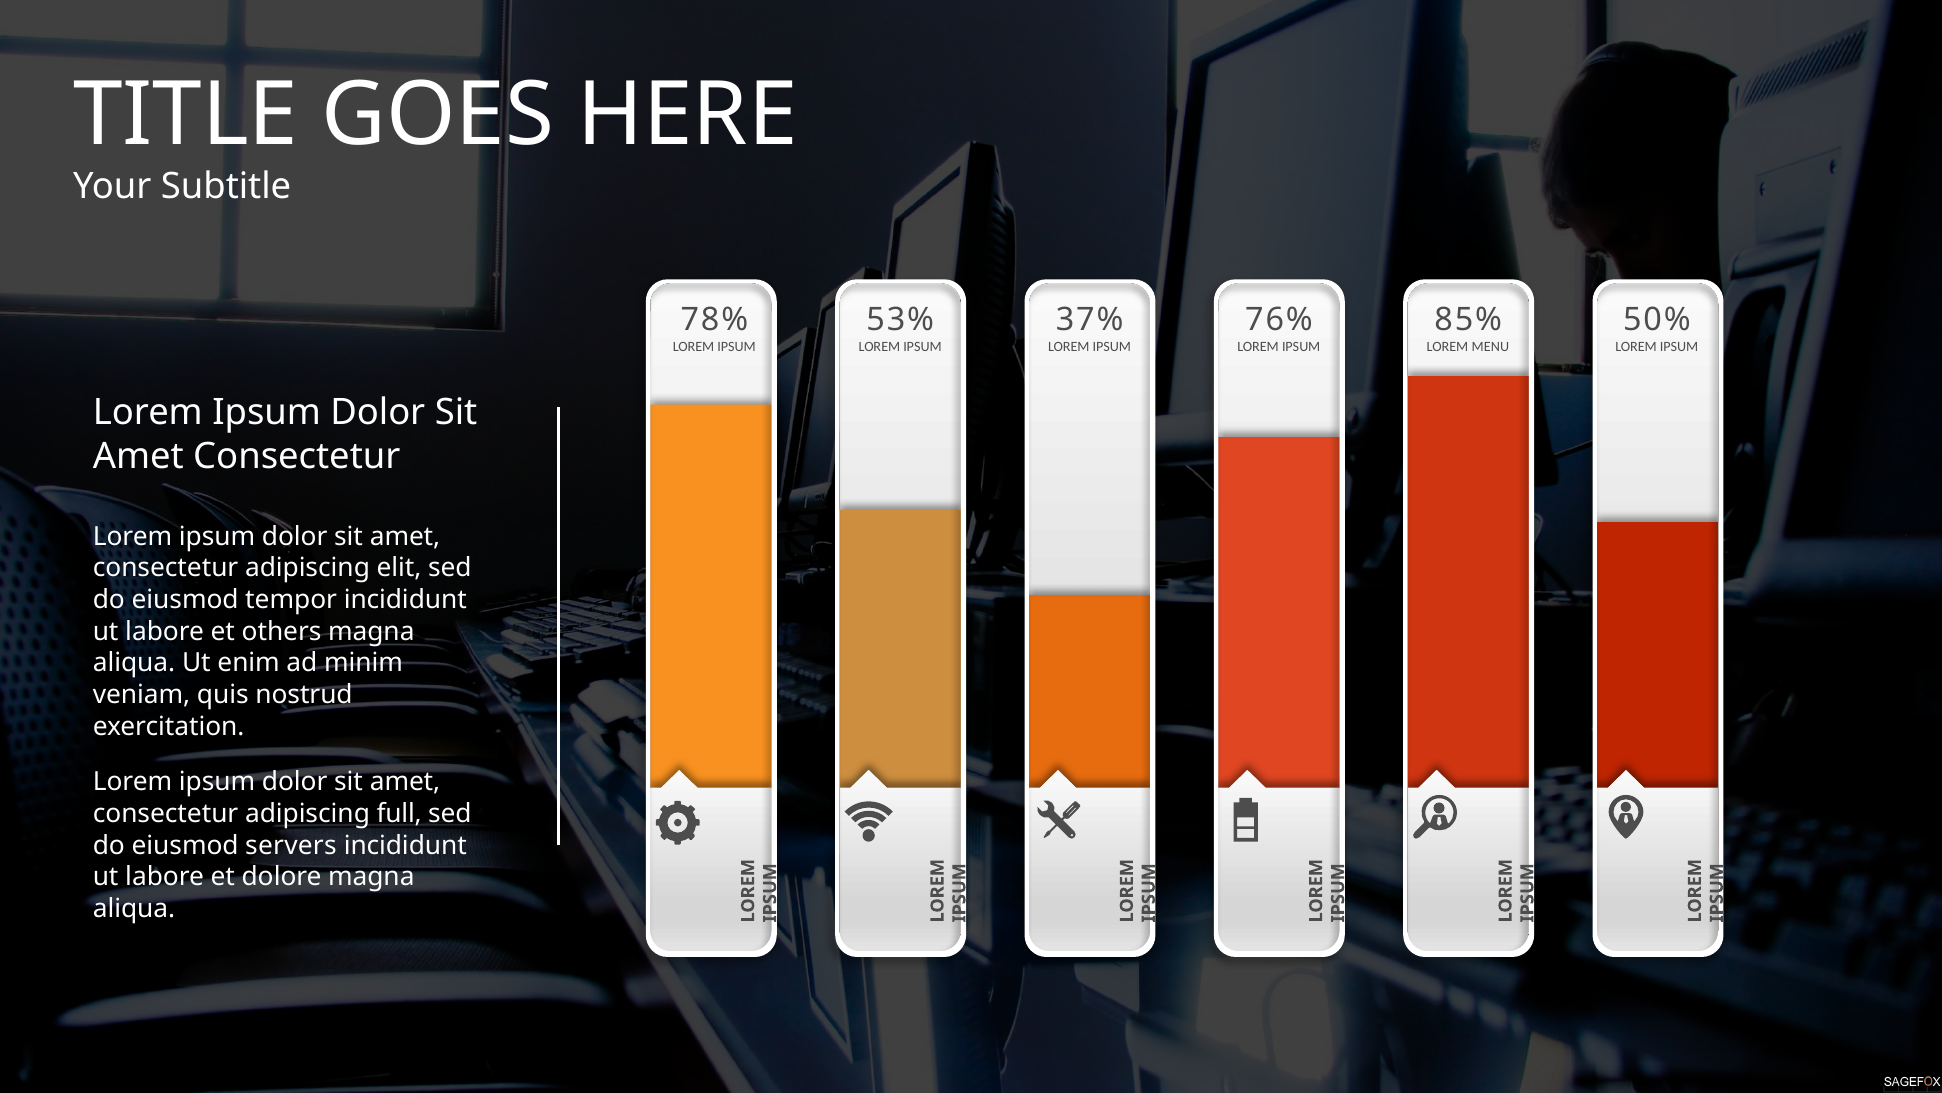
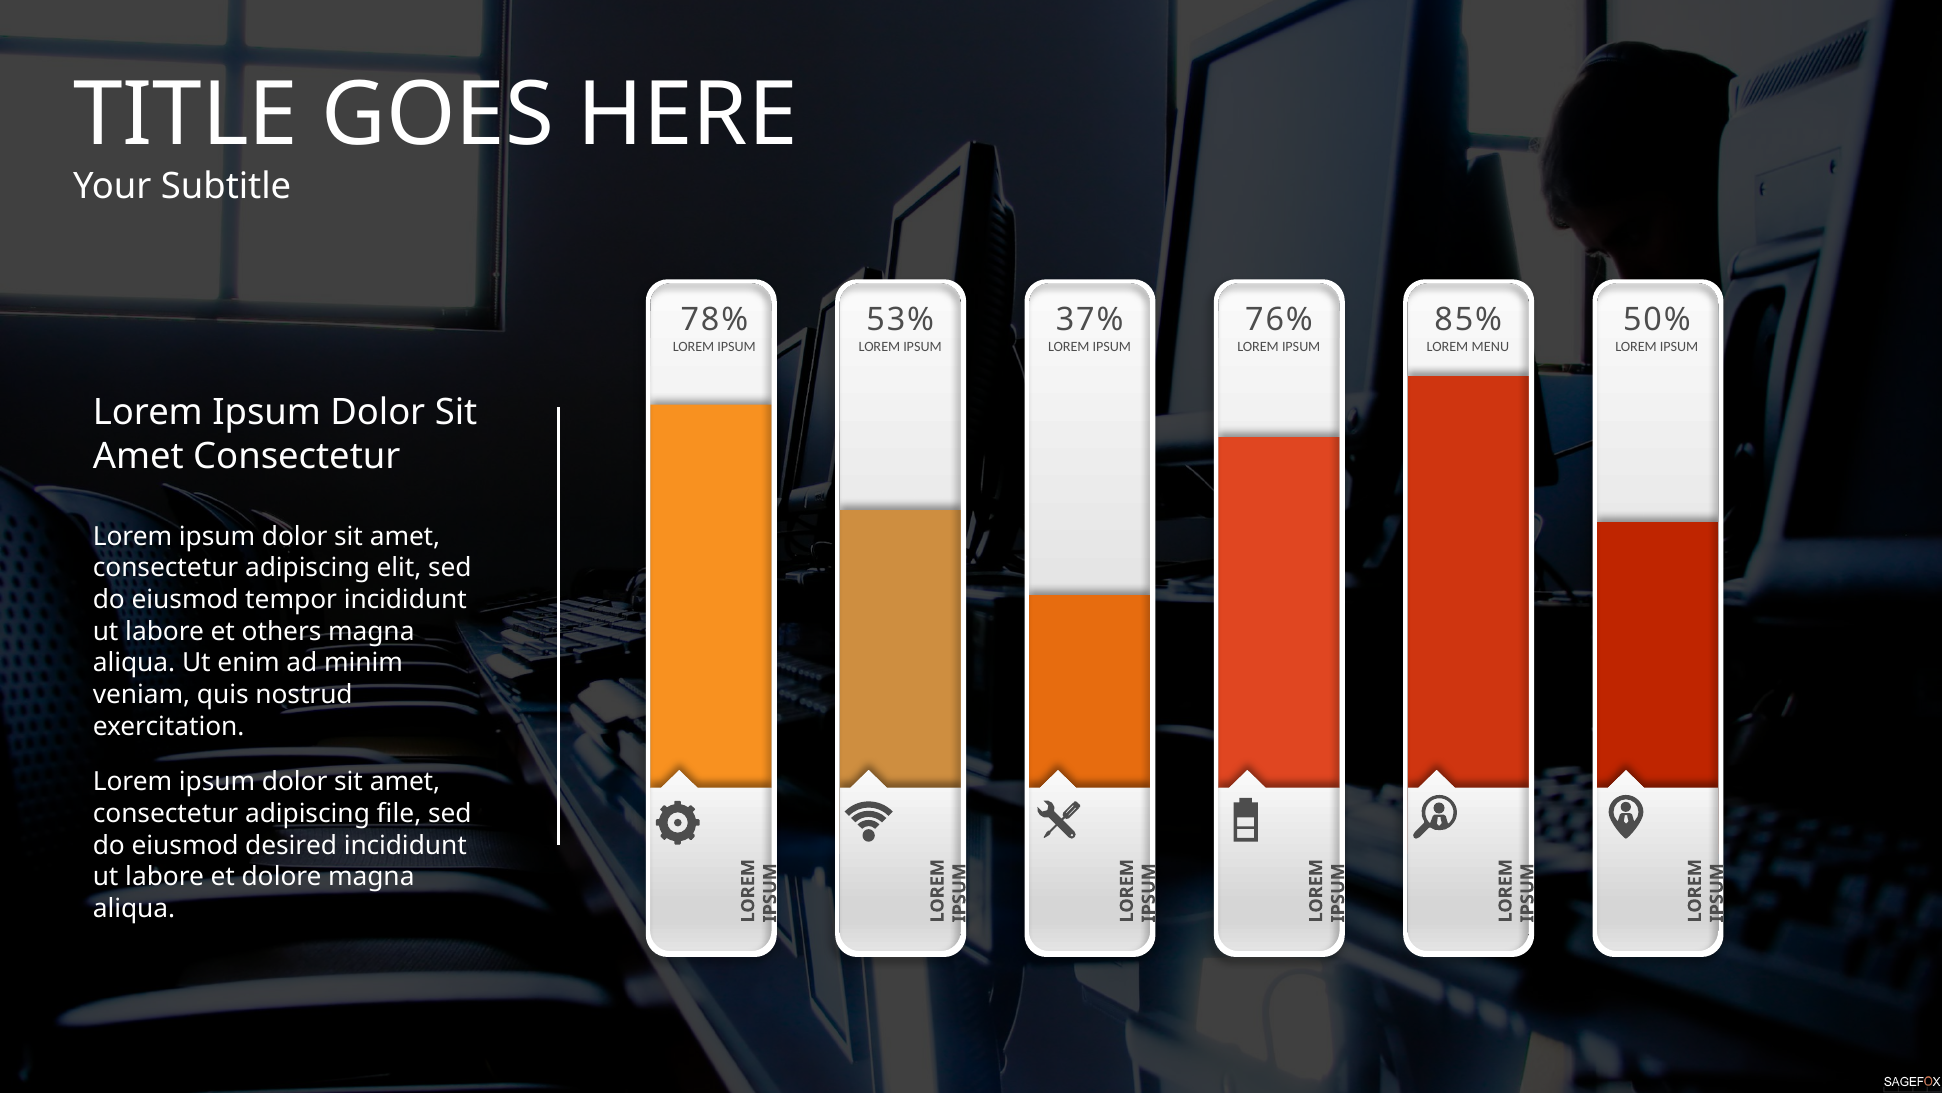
full: full -> file
servers: servers -> desired
